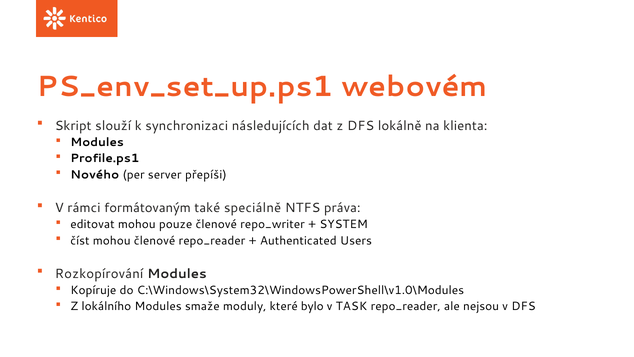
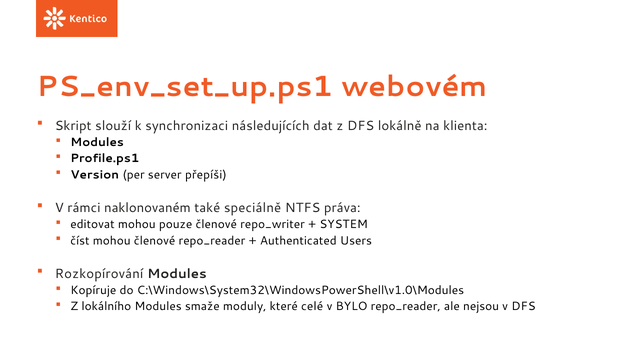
Nového: Nového -> Version
formátovaným: formátovaným -> naklonovaném
bylo: bylo -> celé
TASK: TASK -> BYLO
